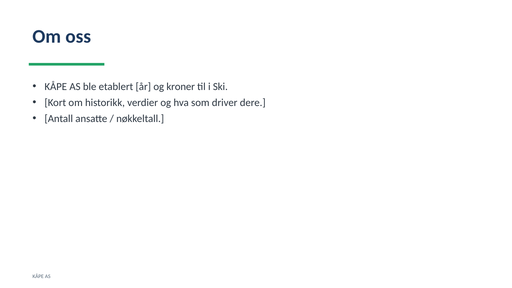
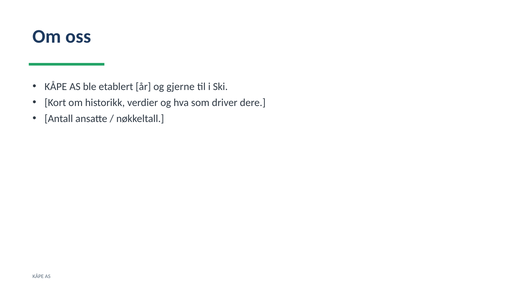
kroner: kroner -> gjerne
